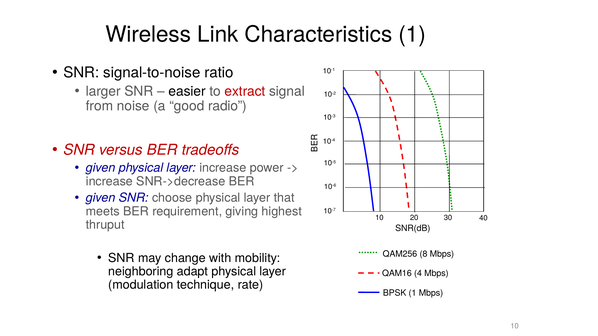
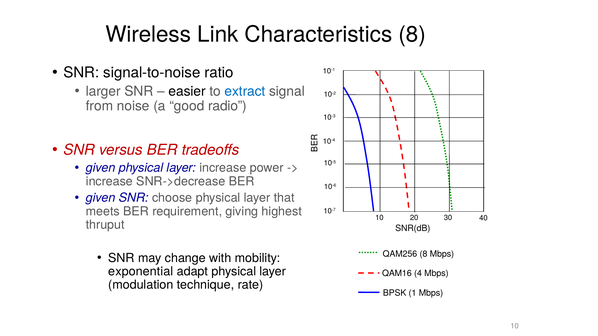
Characteristics 1: 1 -> 8
extract colour: red -> blue
neighboring: neighboring -> exponential
